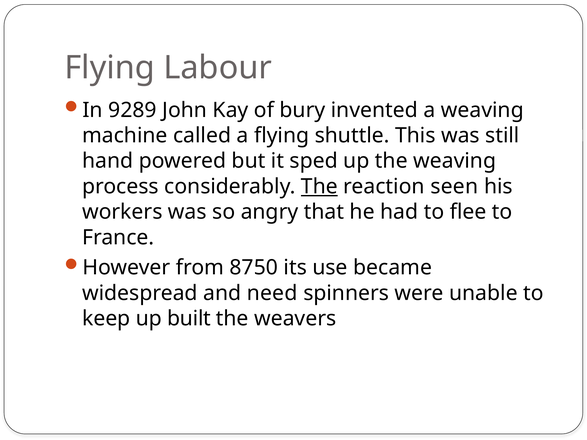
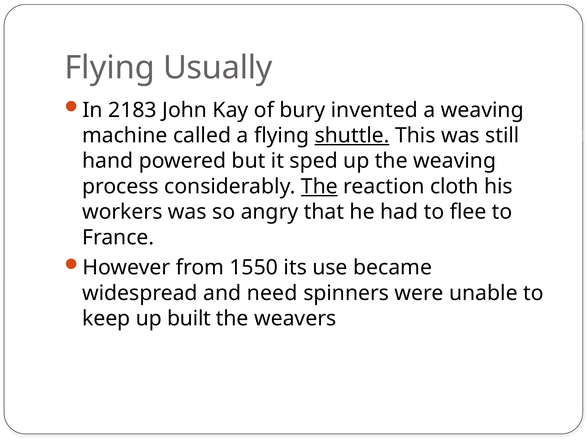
Labour: Labour -> Usually
9289: 9289 -> 2183
shuttle underline: none -> present
seen: seen -> cloth
8750: 8750 -> 1550
